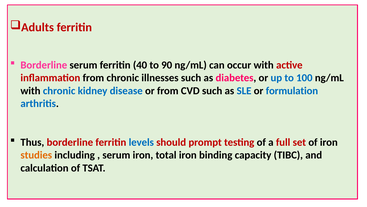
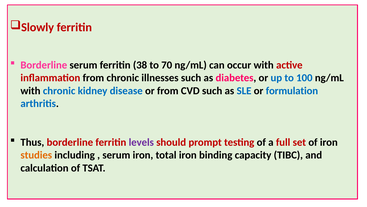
Adults: Adults -> Slowly
40: 40 -> 38
90: 90 -> 70
levels colour: blue -> purple
